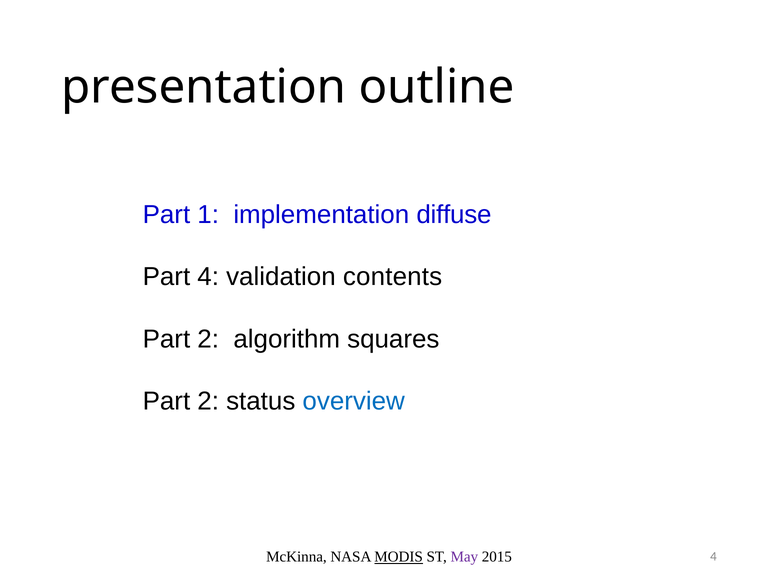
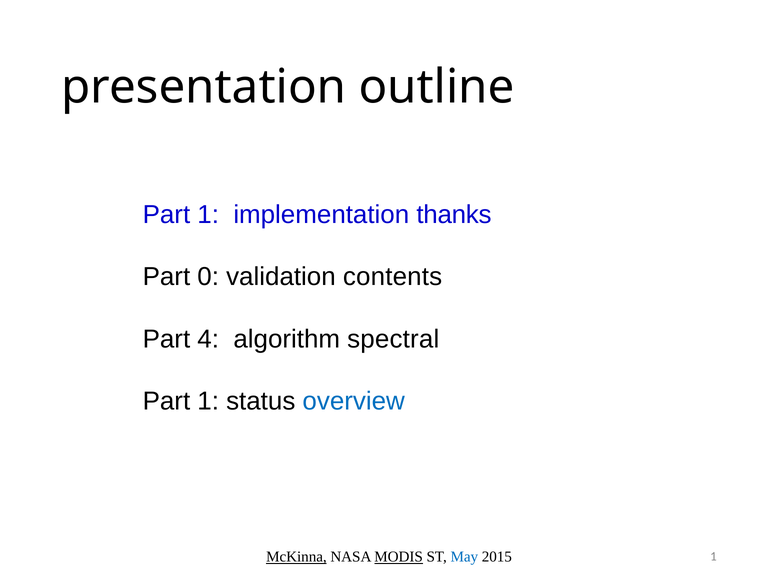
diffuse: diffuse -> thanks
Part 4: 4 -> 0
2 at (208, 339): 2 -> 4
squares: squares -> spectral
2 at (208, 401): 2 -> 1
McKinna underline: none -> present
May colour: purple -> blue
2015 4: 4 -> 1
